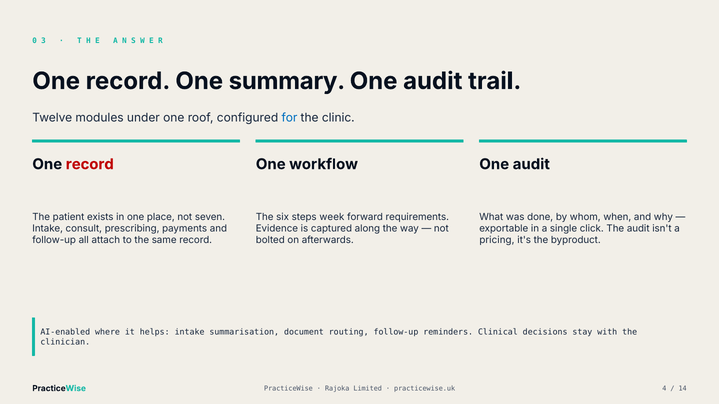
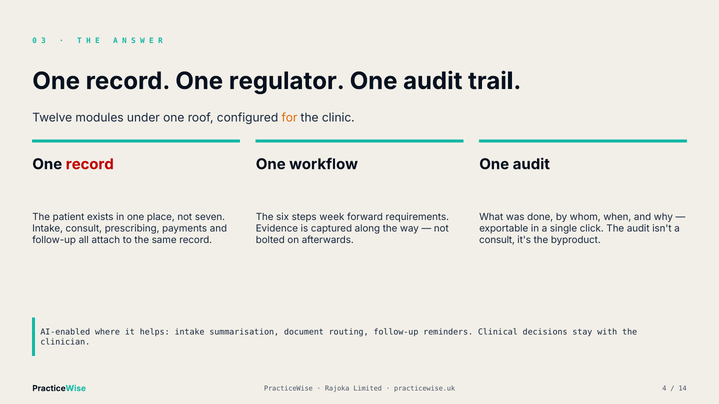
summary: summary -> regulator
for colour: blue -> orange
pricing at (497, 240): pricing -> consult
